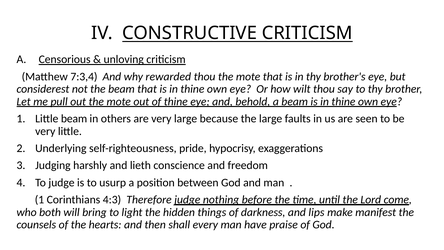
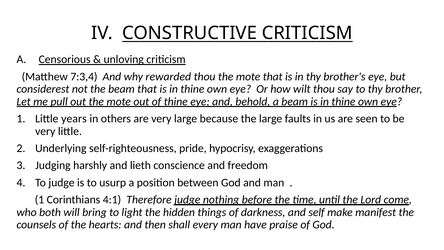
Little beam: beam -> years
4:3: 4:3 -> 4:1
lips: lips -> self
